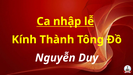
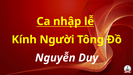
Thành: Thành -> Người
